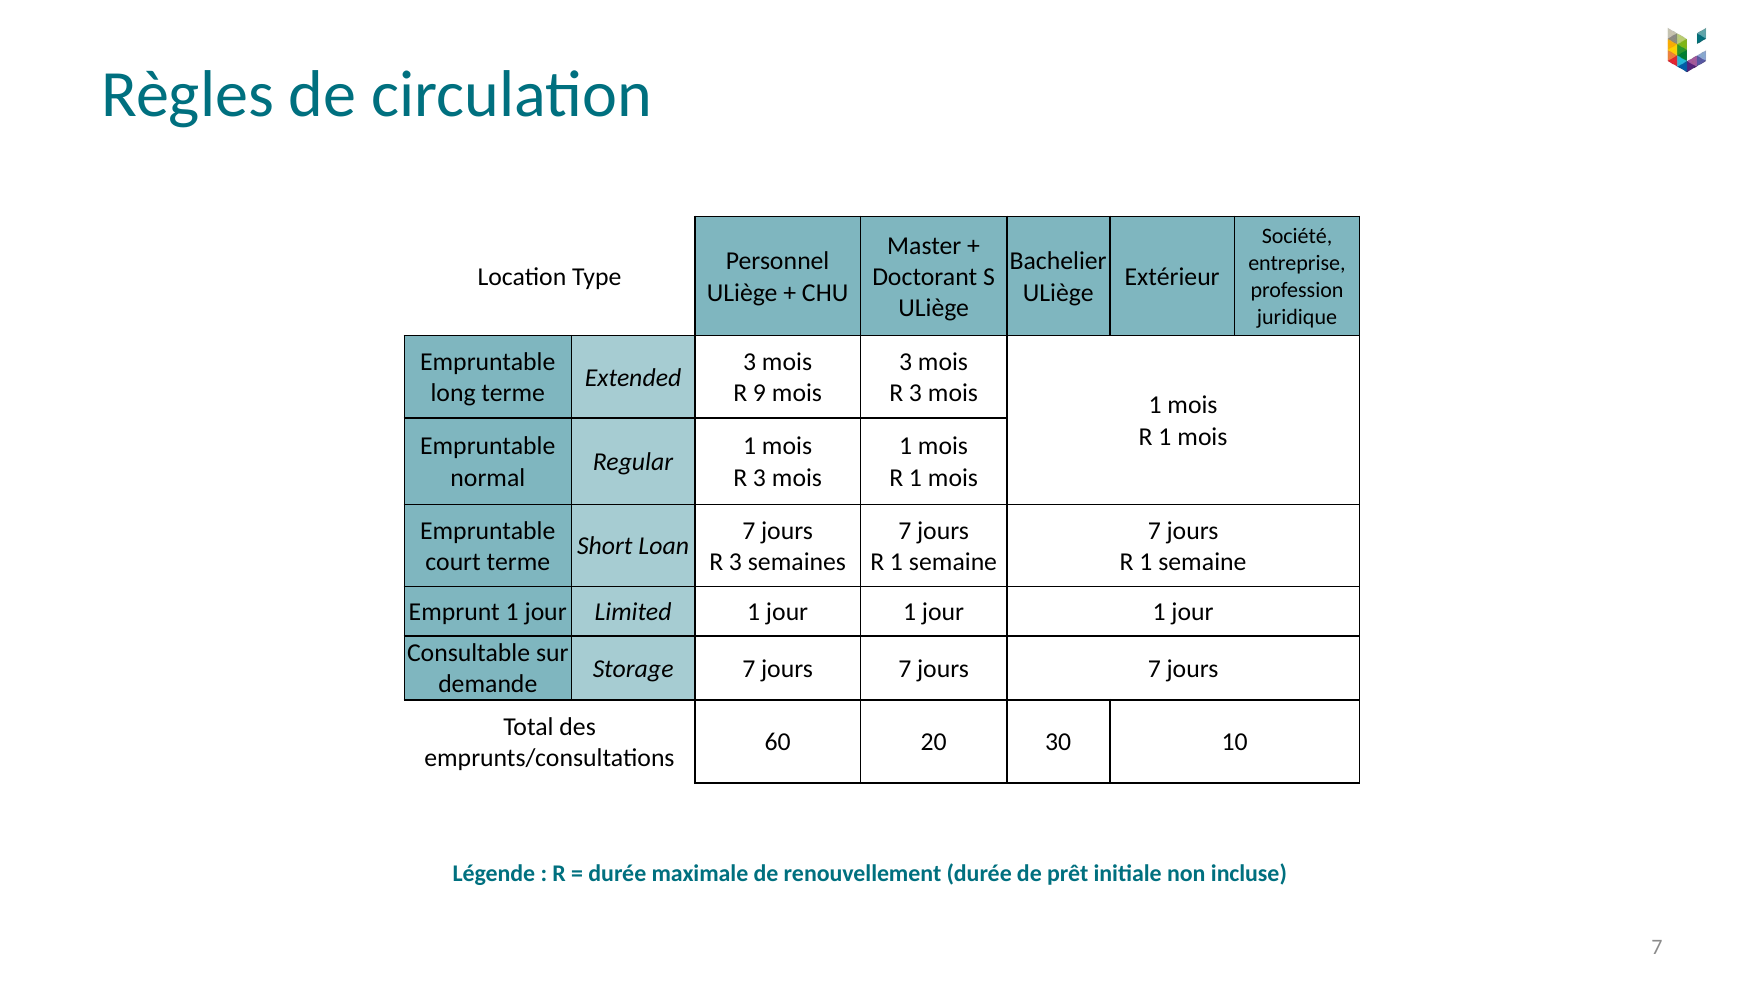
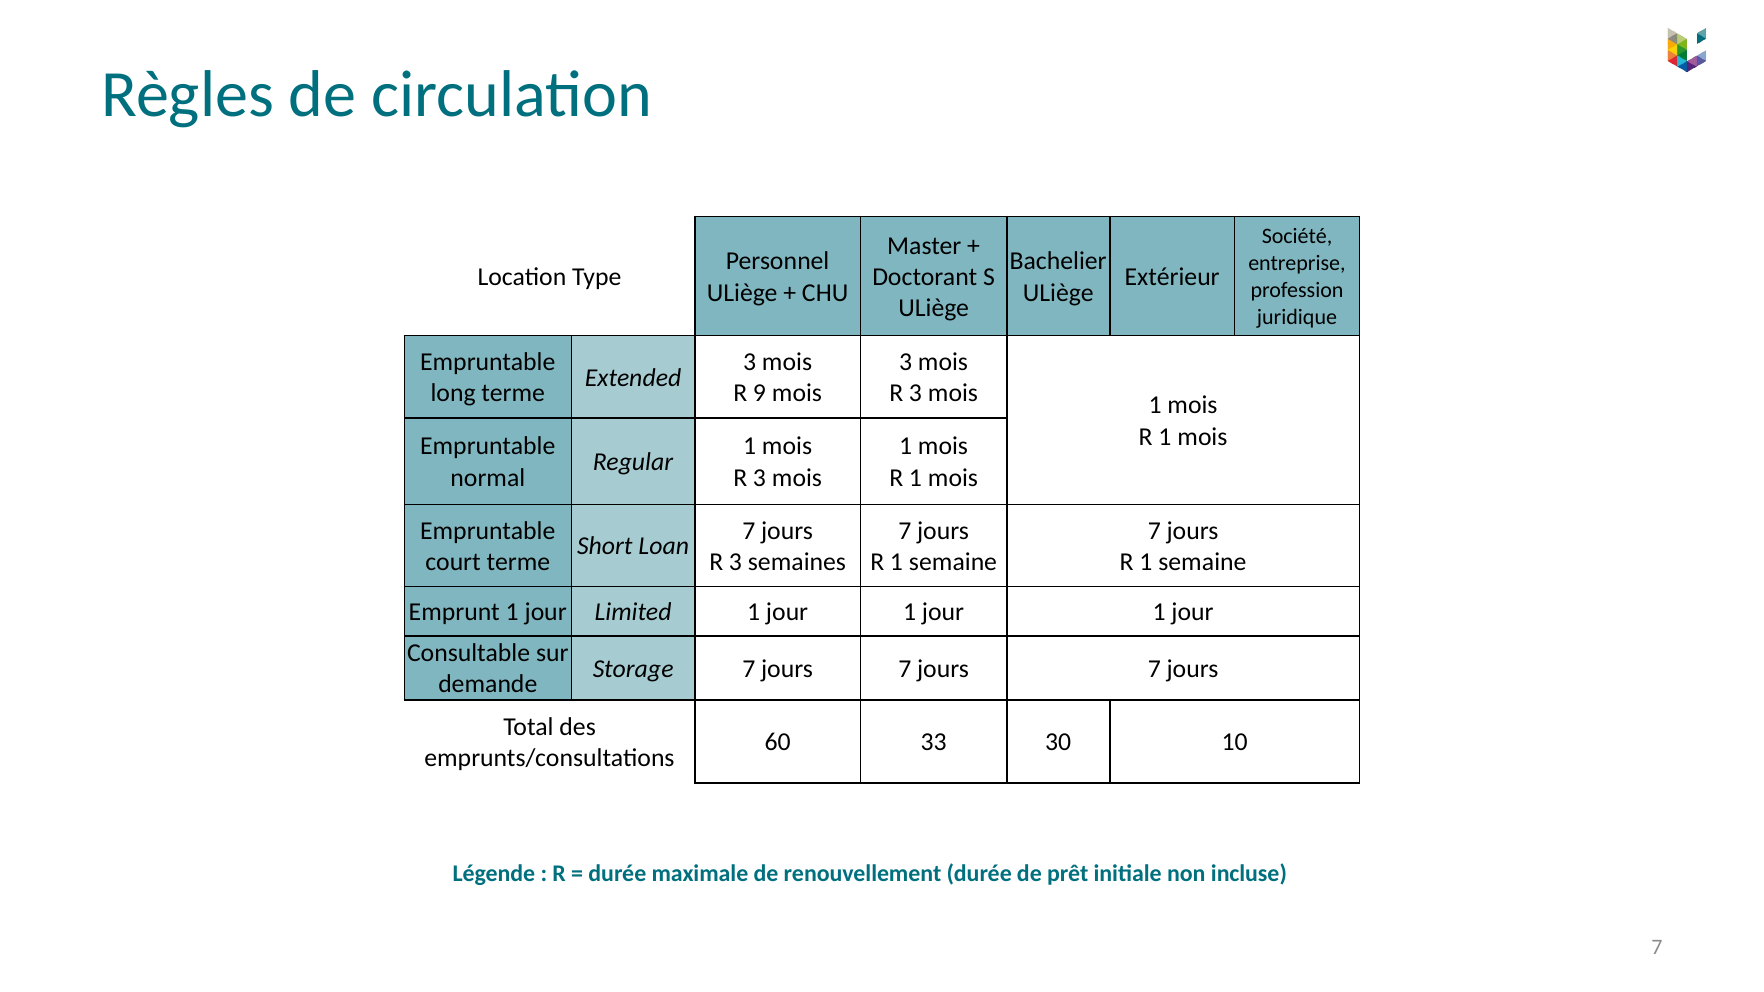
20: 20 -> 33
